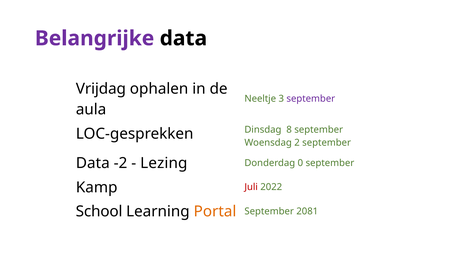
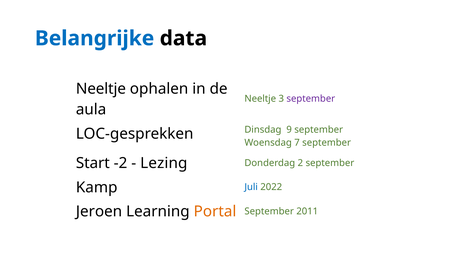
Belangrijke colour: purple -> blue
Vrijdag at (101, 89): Vrijdag -> Neeltje
8: 8 -> 9
2: 2 -> 7
Data at (93, 163): Data -> Start
0: 0 -> 2
Juli colour: red -> blue
School: School -> Jeroen
2081: 2081 -> 2011
